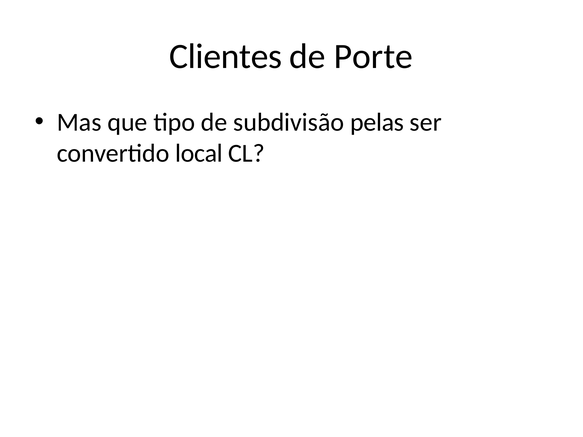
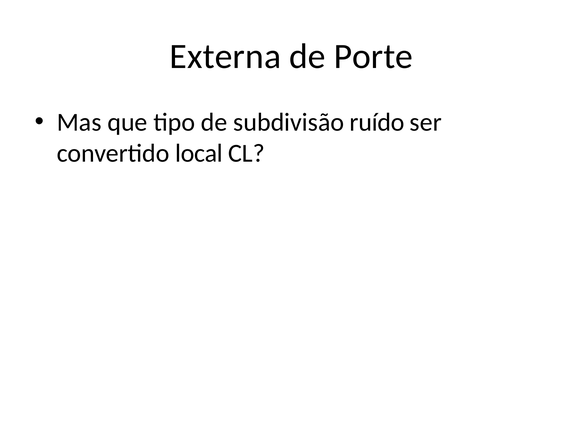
Clientes: Clientes -> Externa
pelas: pelas -> ruído
